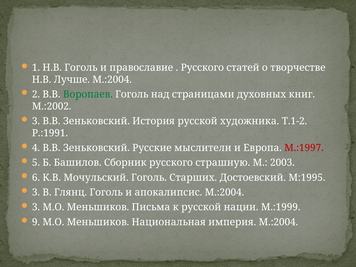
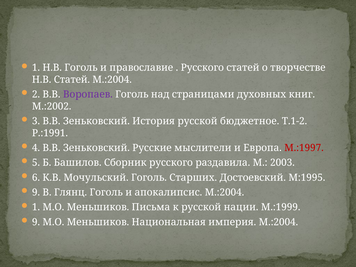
Н.В Лучше: Лучше -> Статей
Воропаев colour: green -> purple
художника: художника -> бюджетное
страшную: страшную -> раздавила
3 at (36, 192): 3 -> 9
3 at (36, 207): 3 -> 1
